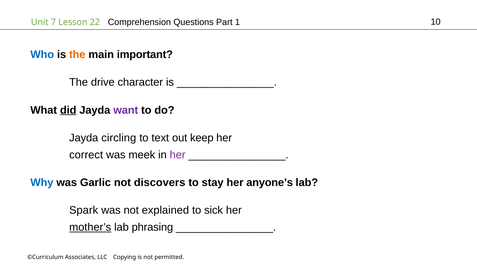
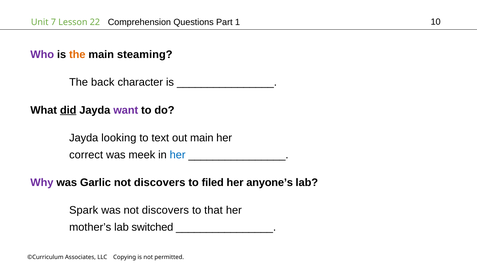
Who colour: blue -> purple
important: important -> steaming
drive: drive -> back
circling: circling -> looking
out keep: keep -> main
her at (178, 155) colour: purple -> blue
Why colour: blue -> purple
stay: stay -> filed
was not explained: explained -> discovers
sick: sick -> that
mother’s underline: present -> none
phrasing: phrasing -> switched
